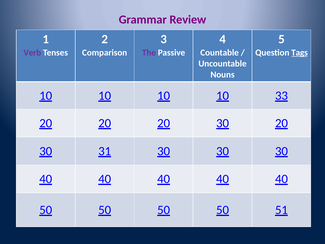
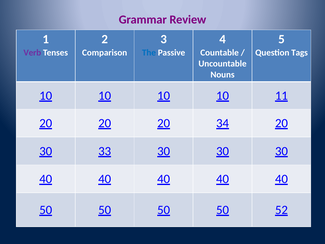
The colour: purple -> blue
Tags underline: present -> none
33: 33 -> 11
20 20 30: 30 -> 34
31: 31 -> 33
51: 51 -> 52
